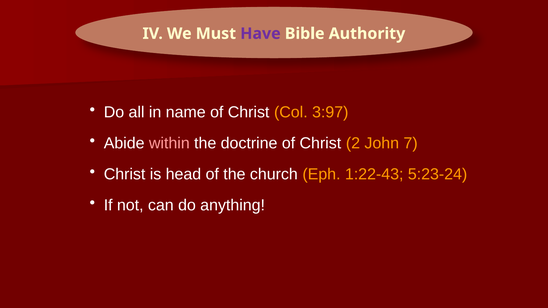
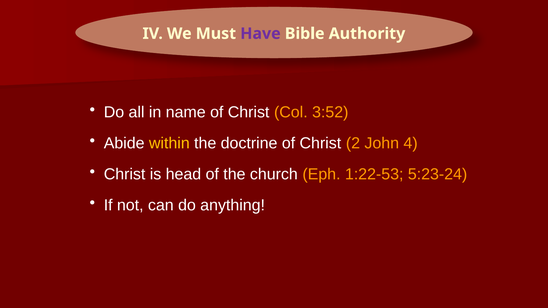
3:97: 3:97 -> 3:52
within colour: pink -> yellow
7: 7 -> 4
1:22-43: 1:22-43 -> 1:22-53
